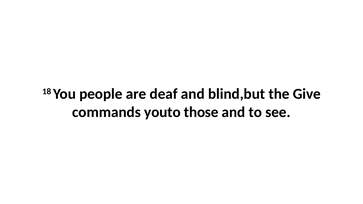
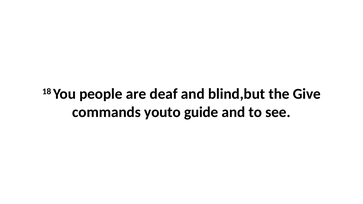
those: those -> guide
